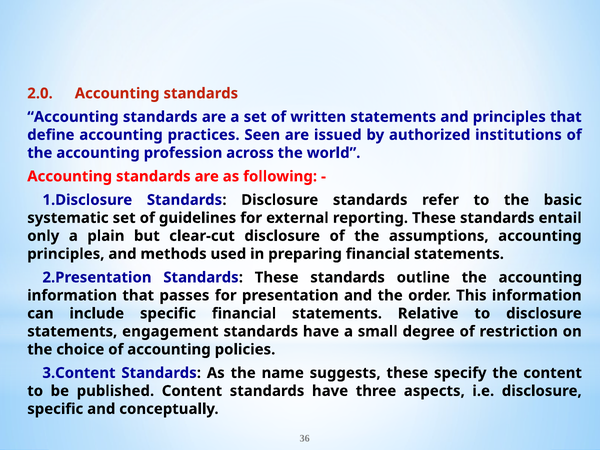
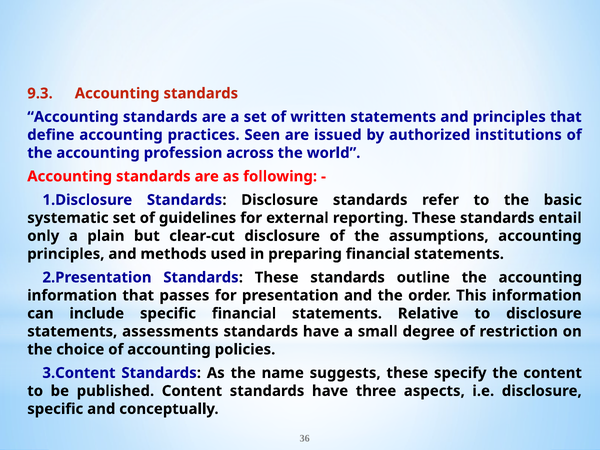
2.0: 2.0 -> 9.3
engagement: engagement -> assessments
